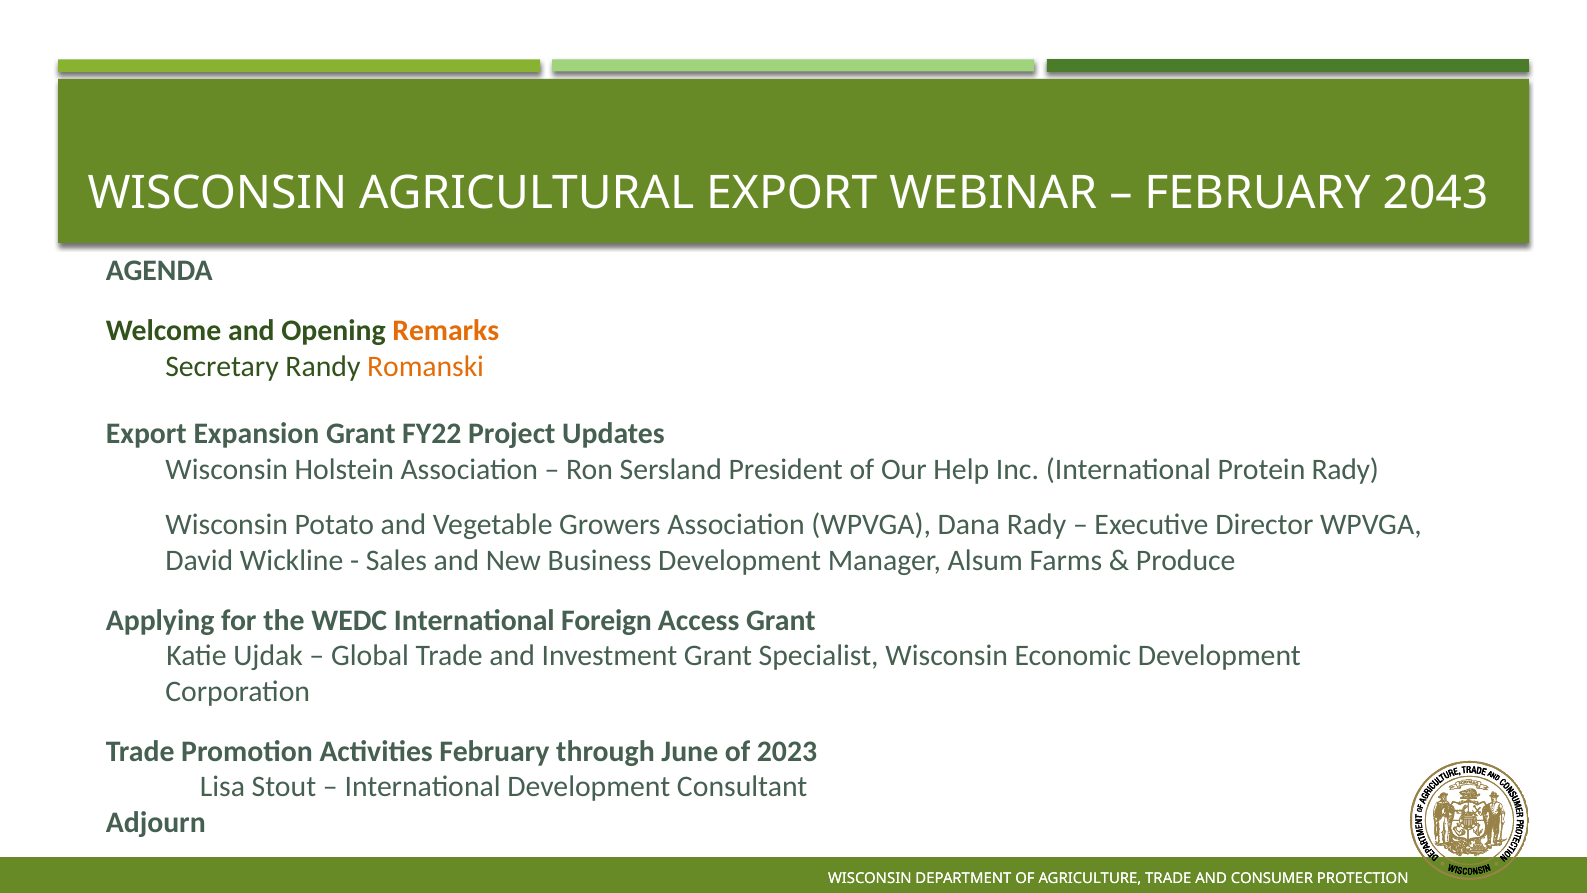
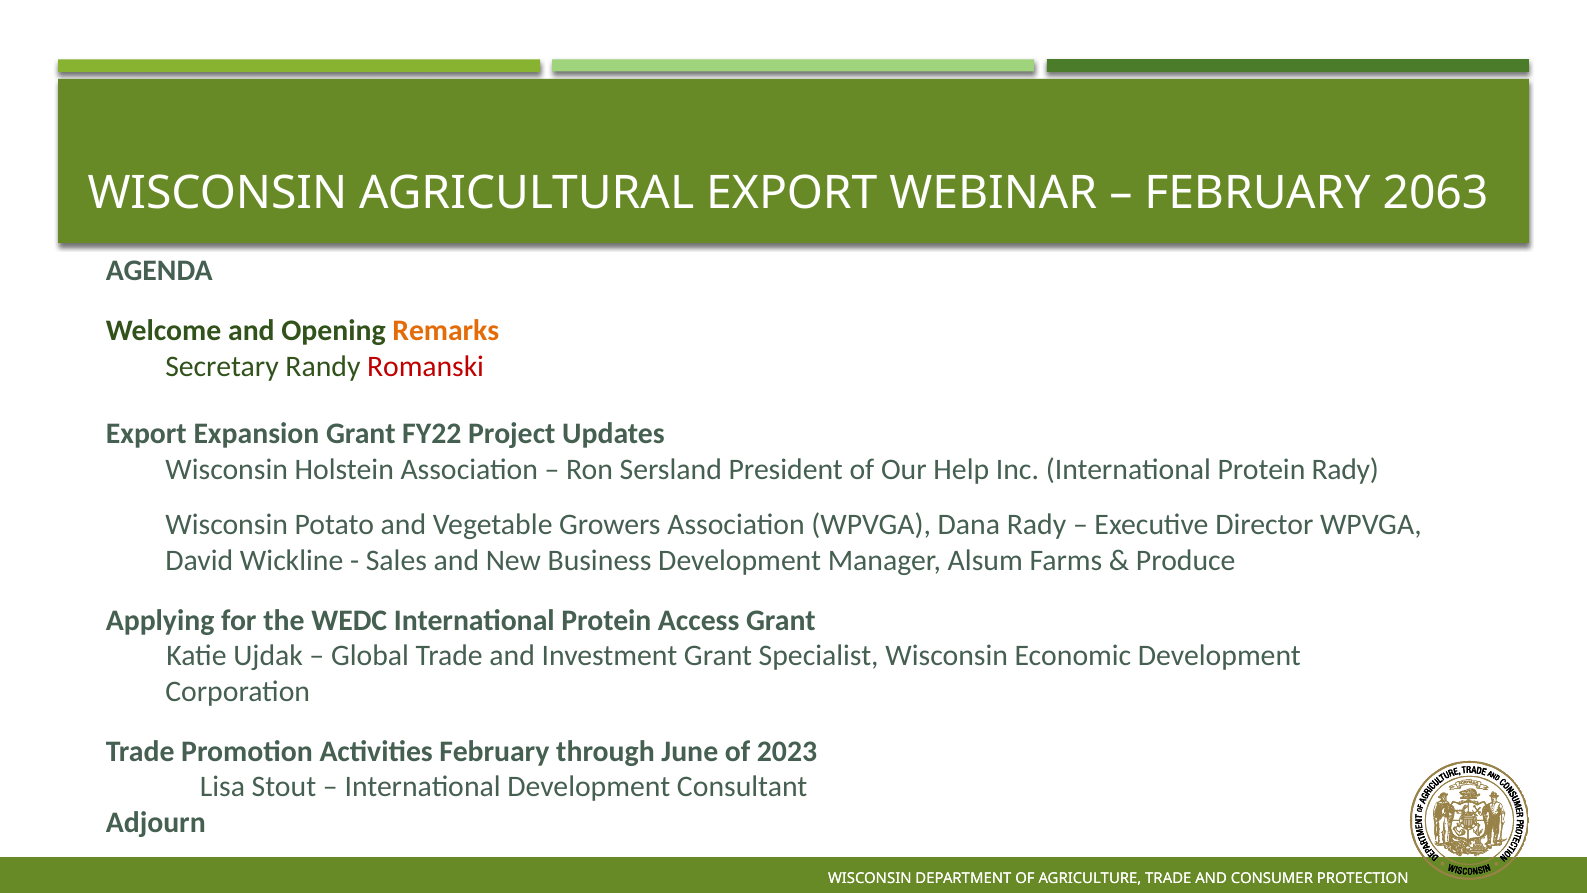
2043: 2043 -> 2063
Romanski colour: orange -> red
WEDC International Foreign: Foreign -> Protein
